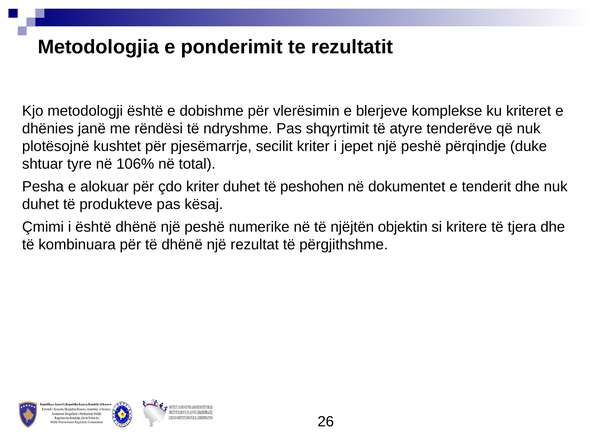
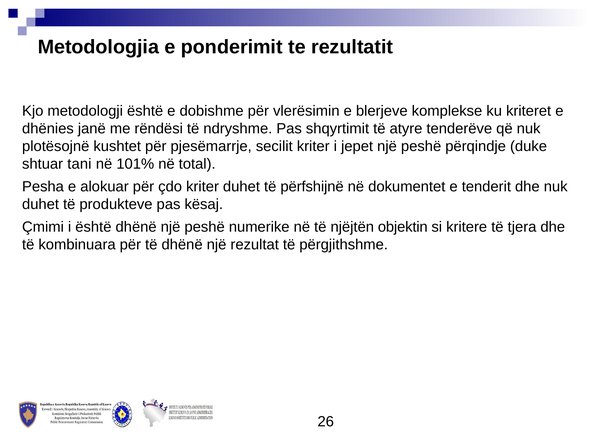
tyre: tyre -> tani
106%: 106% -> 101%
peshohen: peshohen -> përfshijnë
